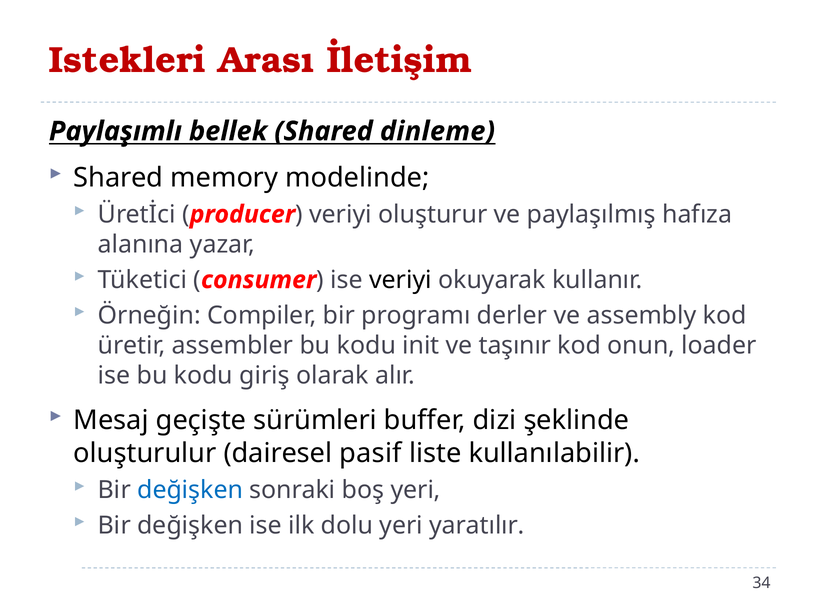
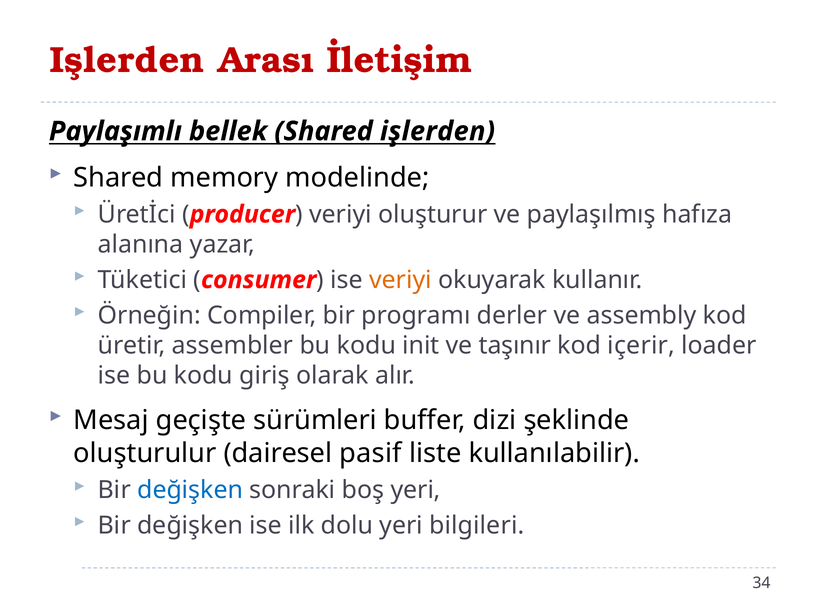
Istekleri at (127, 60): Istekleri -> Işlerden
Shared dinleme: dinleme -> işlerden
veriyi at (401, 280) colour: black -> orange
onun: onun -> içerir
yaratılır: yaratılır -> bilgileri
